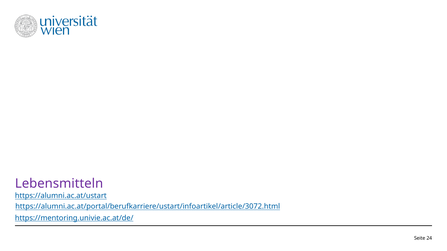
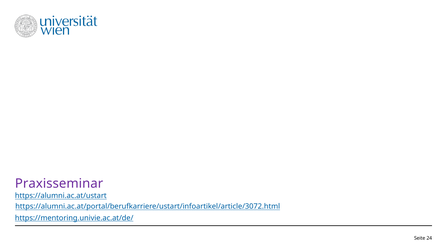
Lebensmitteln: Lebensmitteln -> Praxisseminar
